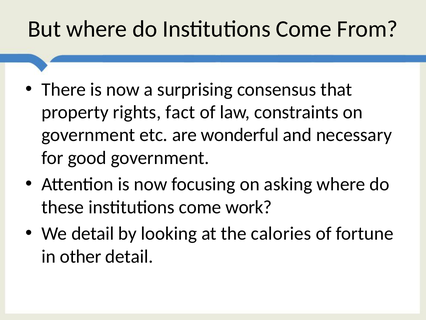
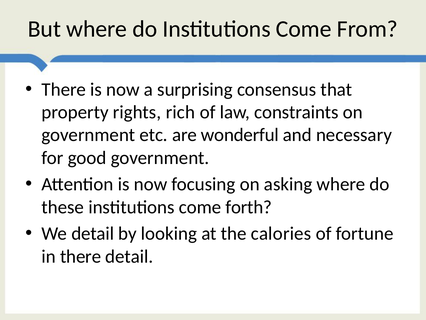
fact: fact -> rich
work: work -> forth
in other: other -> there
